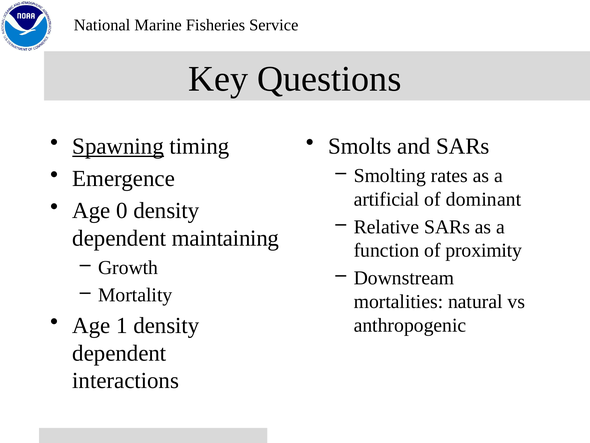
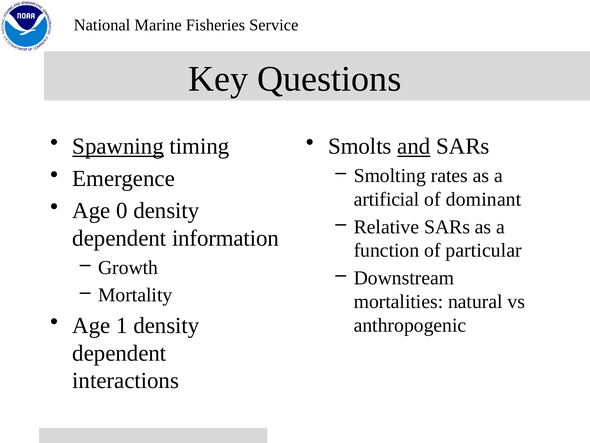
and underline: none -> present
maintaining: maintaining -> information
proximity: proximity -> particular
